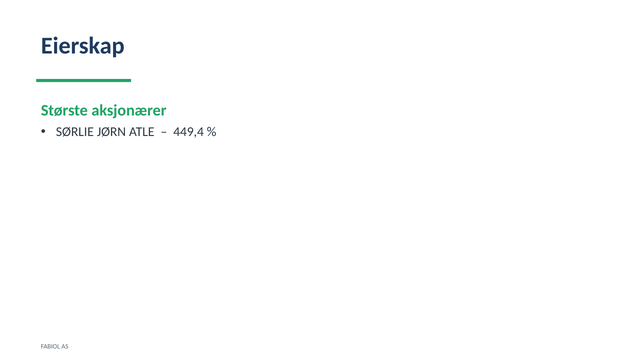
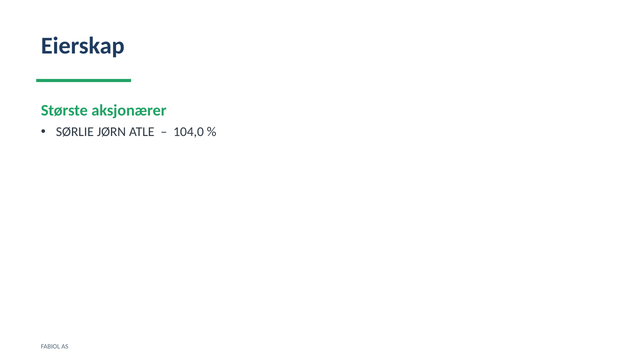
449,4: 449,4 -> 104,0
